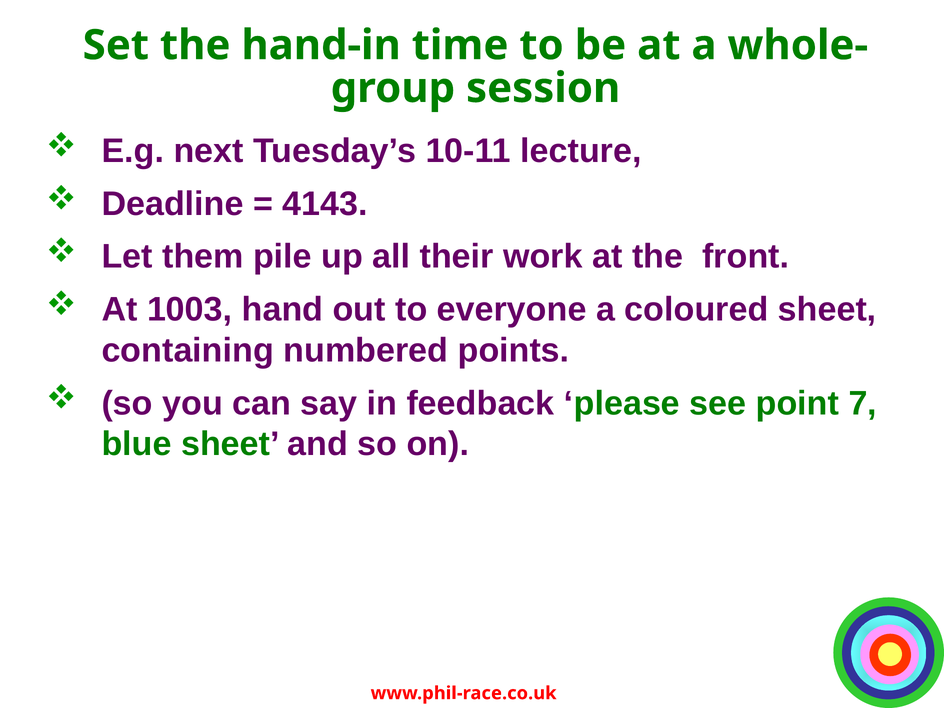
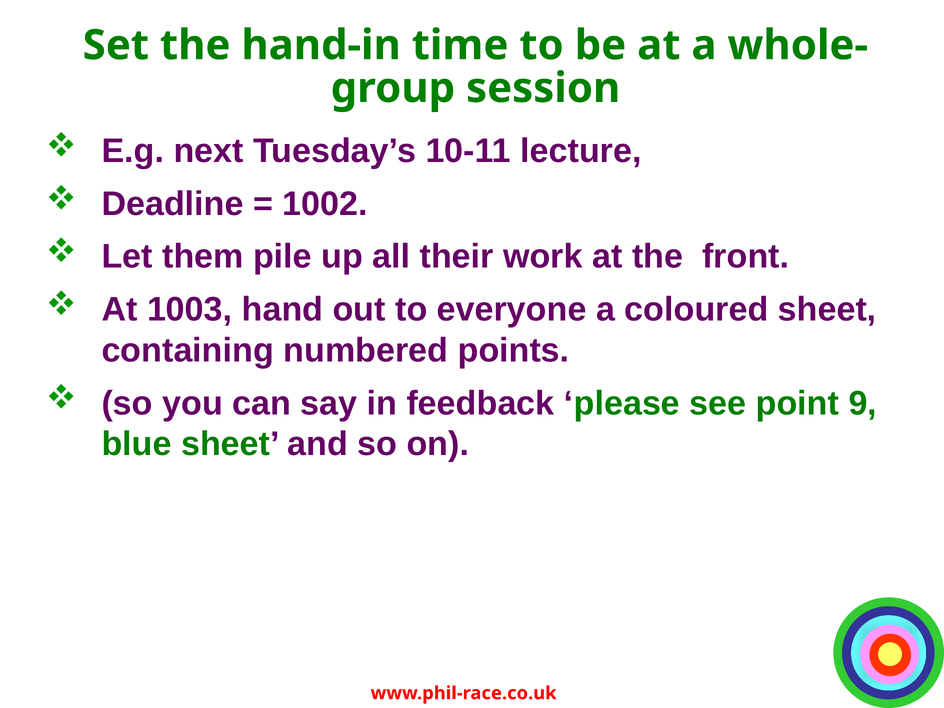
4143: 4143 -> 1002
7: 7 -> 9
